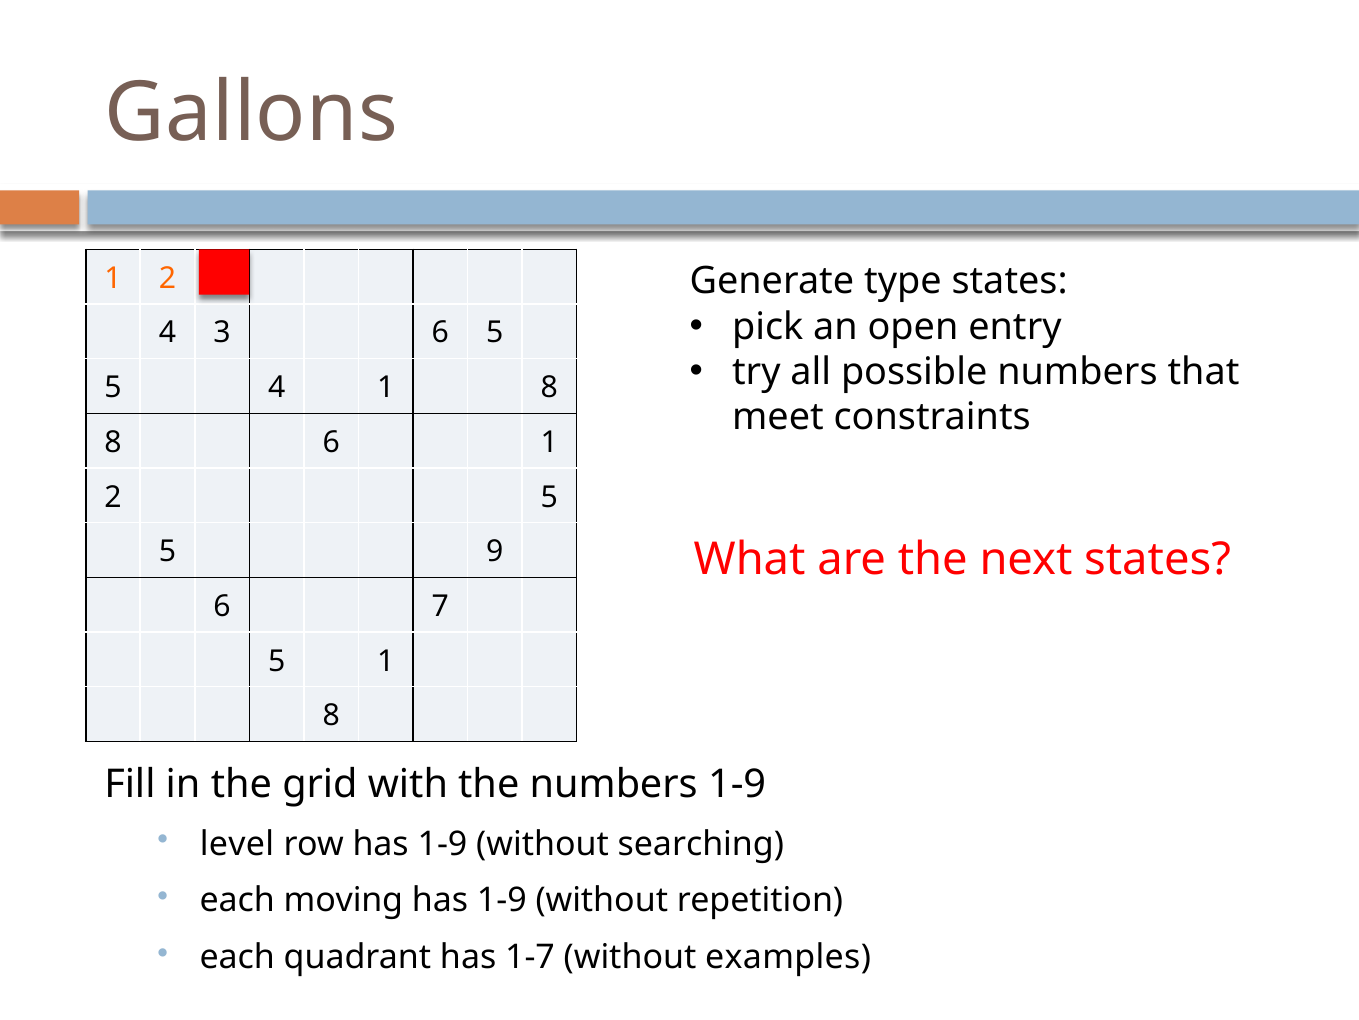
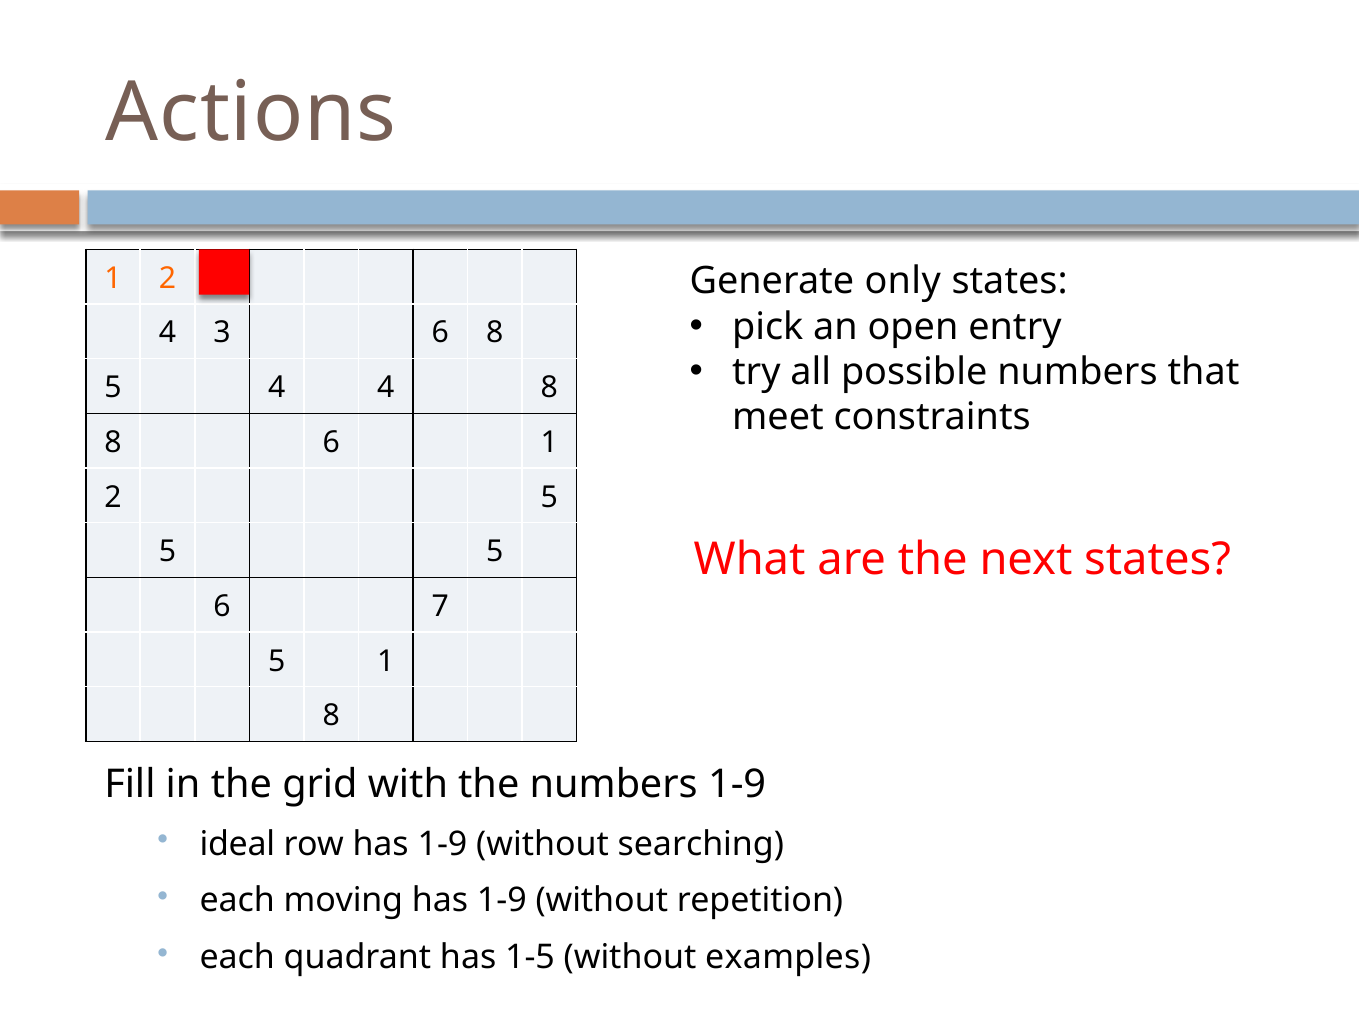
Gallons: Gallons -> Actions
type: type -> only
6 5: 5 -> 8
4 1: 1 -> 4
9 at (495, 551): 9 -> 5
level: level -> ideal
1-7: 1-7 -> 1-5
